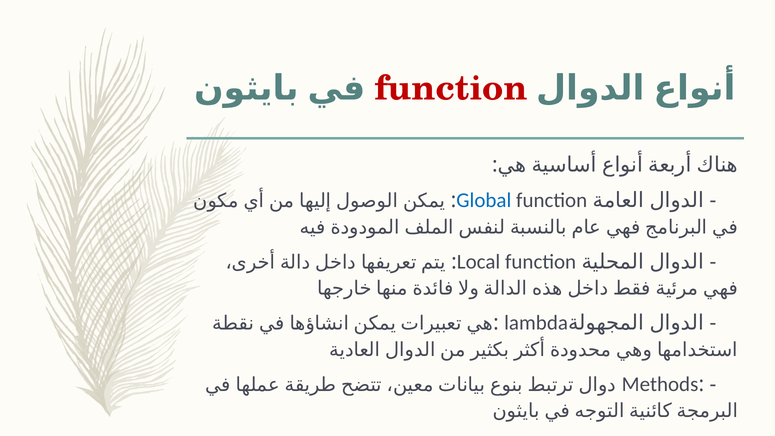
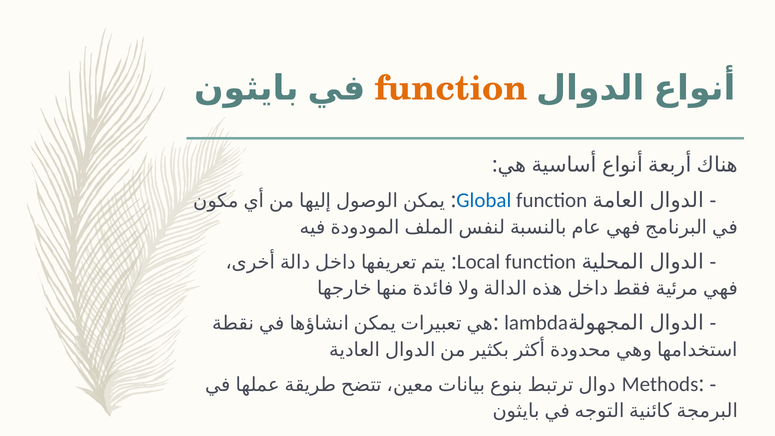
function at (451, 89) colour: red -> orange
